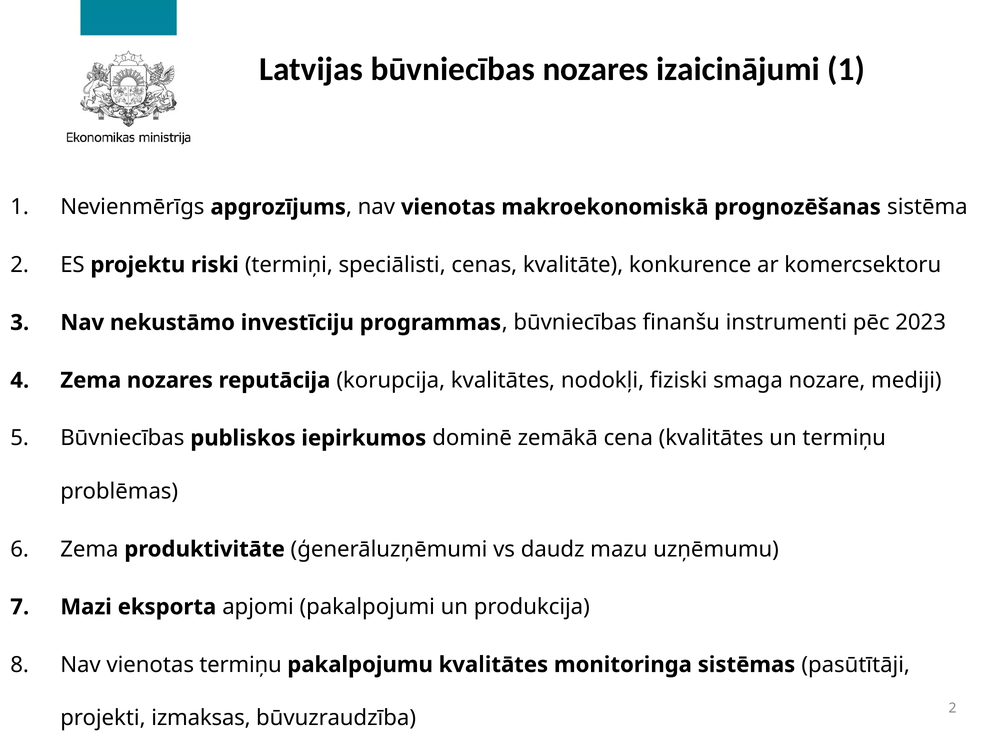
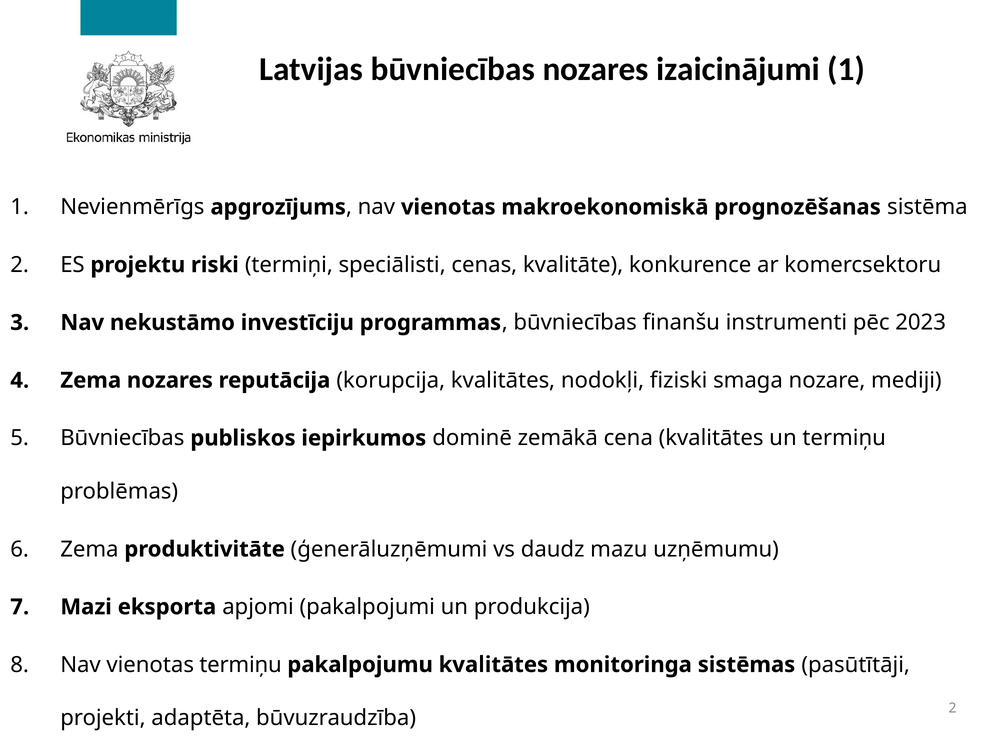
izmaksas: izmaksas -> adaptēta
